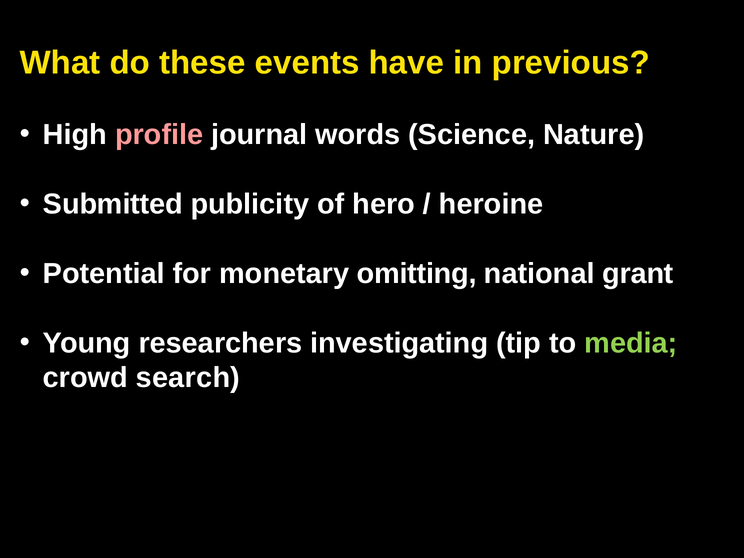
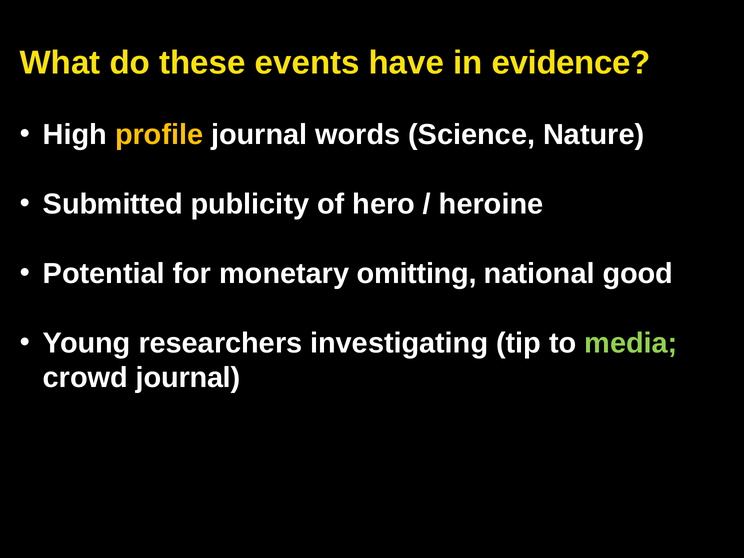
previous: previous -> evidence
profile colour: pink -> yellow
grant: grant -> good
crowd search: search -> journal
